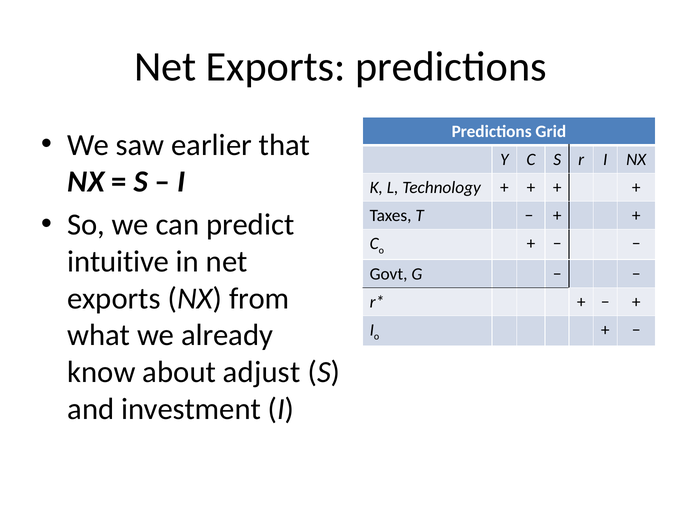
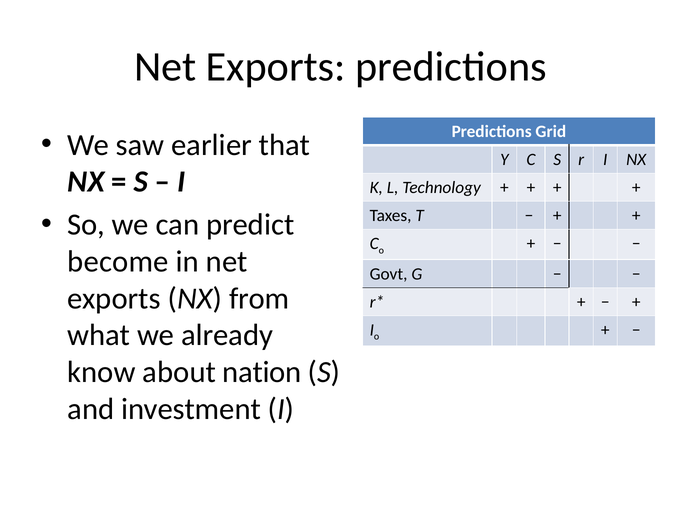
intuitive: intuitive -> become
adjust: adjust -> nation
